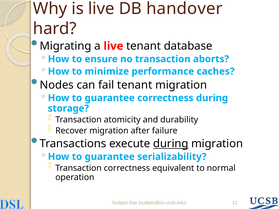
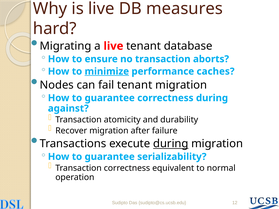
handover: handover -> measures
minimize underline: none -> present
storage: storage -> against
